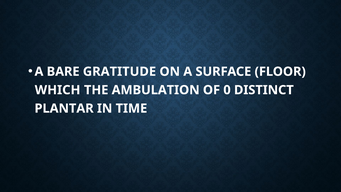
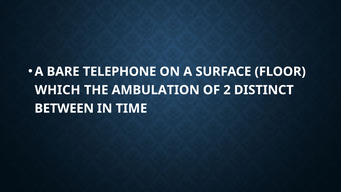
GRATITUDE: GRATITUDE -> TELEPHONE
0: 0 -> 2
PLANTAR: PLANTAR -> BETWEEN
